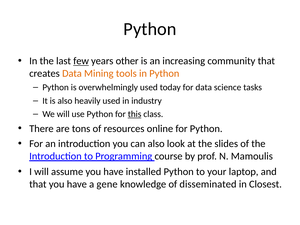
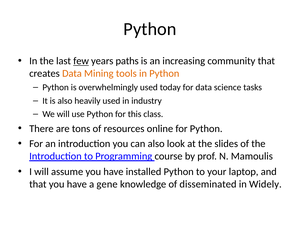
other: other -> paths
this underline: present -> none
Closest: Closest -> Widely
